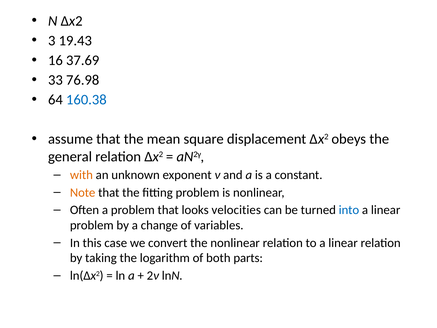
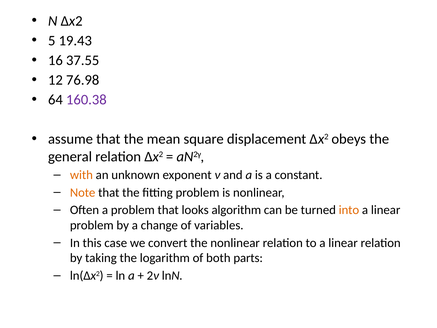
3: 3 -> 5
37.69: 37.69 -> 37.55
33: 33 -> 12
160.38 colour: blue -> purple
velocities: velocities -> algorithm
into colour: blue -> orange
